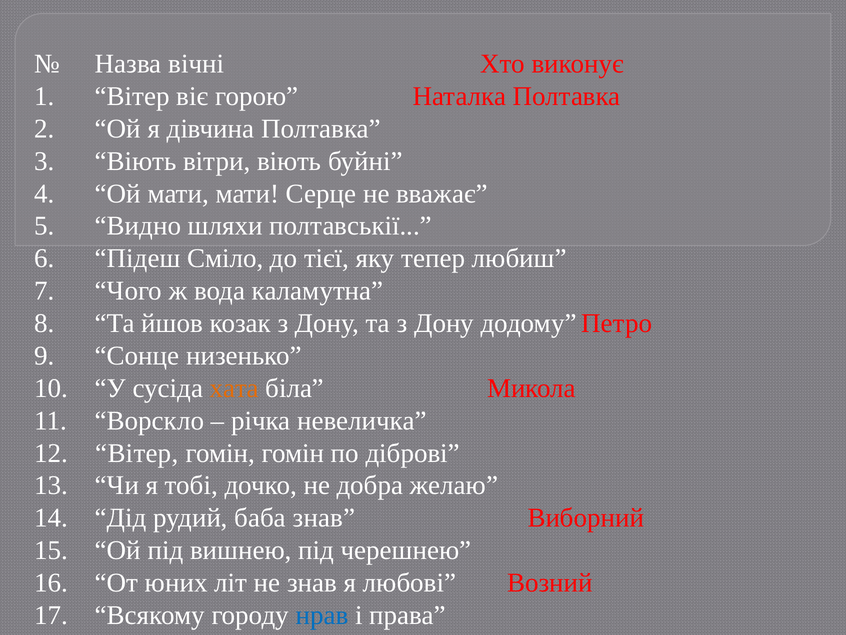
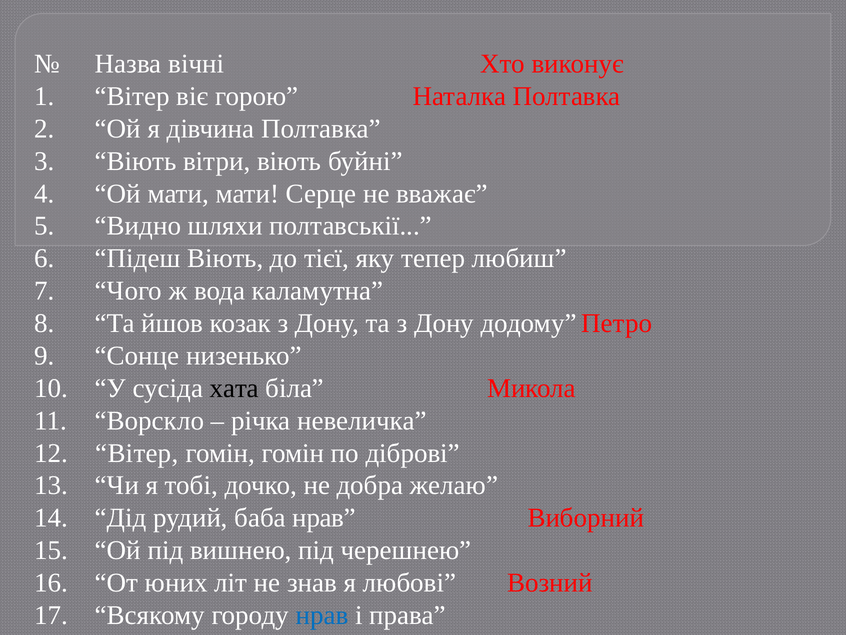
Підеш Сміло: Сміло -> Віють
хата colour: orange -> black
баба знав: знав -> нрав
